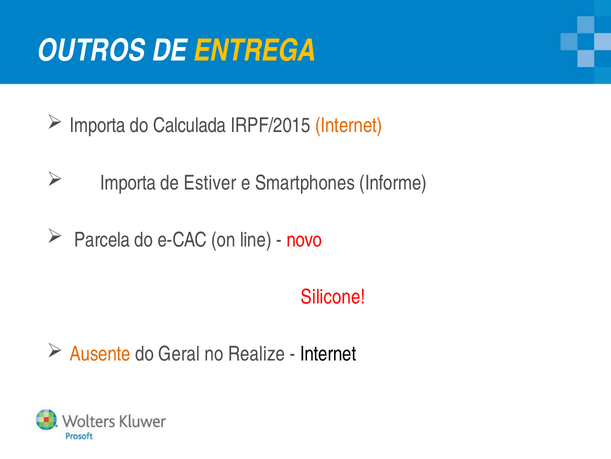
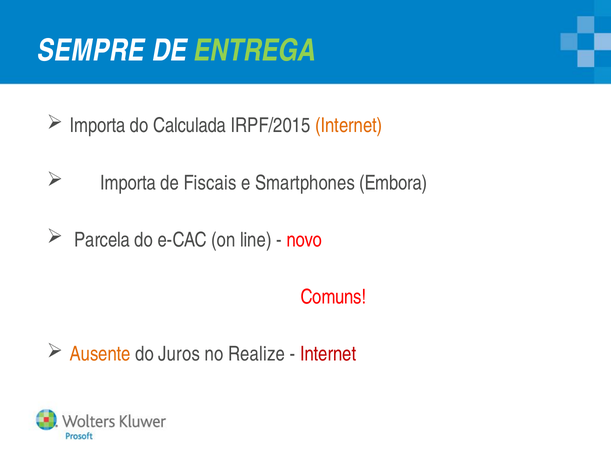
OUTROS: OUTROS -> SEMPRE
ENTREGA colour: yellow -> light green
Estiver: Estiver -> Fiscais
Informe: Informe -> Embora
Silicone: Silicone -> Comuns
Geral: Geral -> Juros
Internet at (328, 354) colour: black -> red
